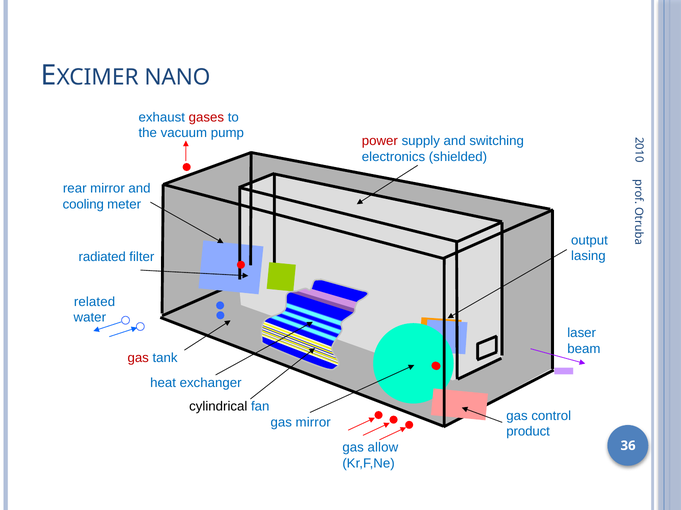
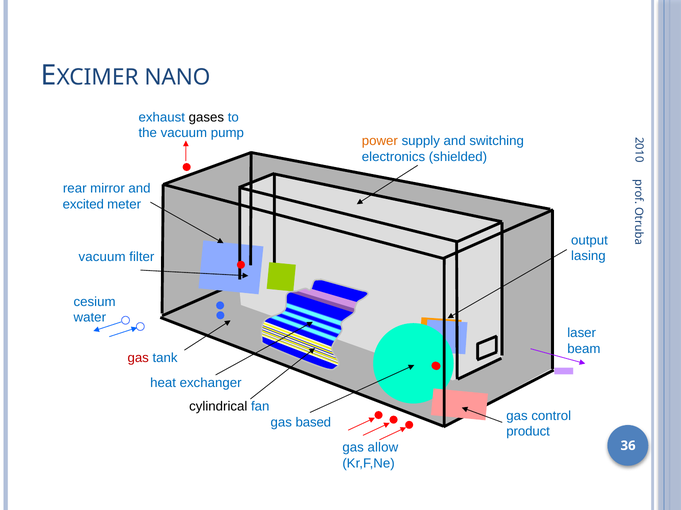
gases colour: red -> black
power colour: red -> orange
cooling: cooling -> excited
radiated at (102, 257): radiated -> vacuum
related: related -> cesium
gas mirror: mirror -> based
